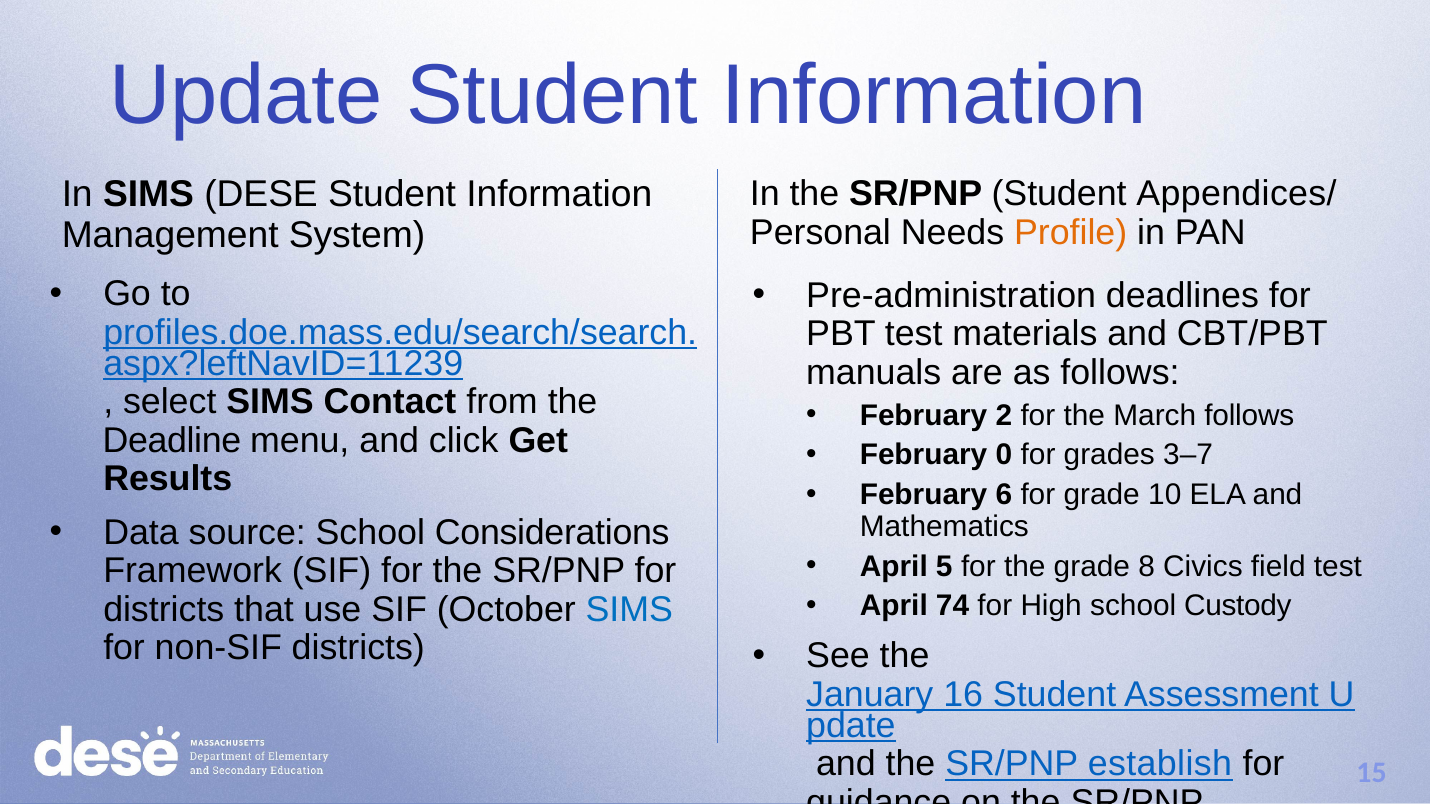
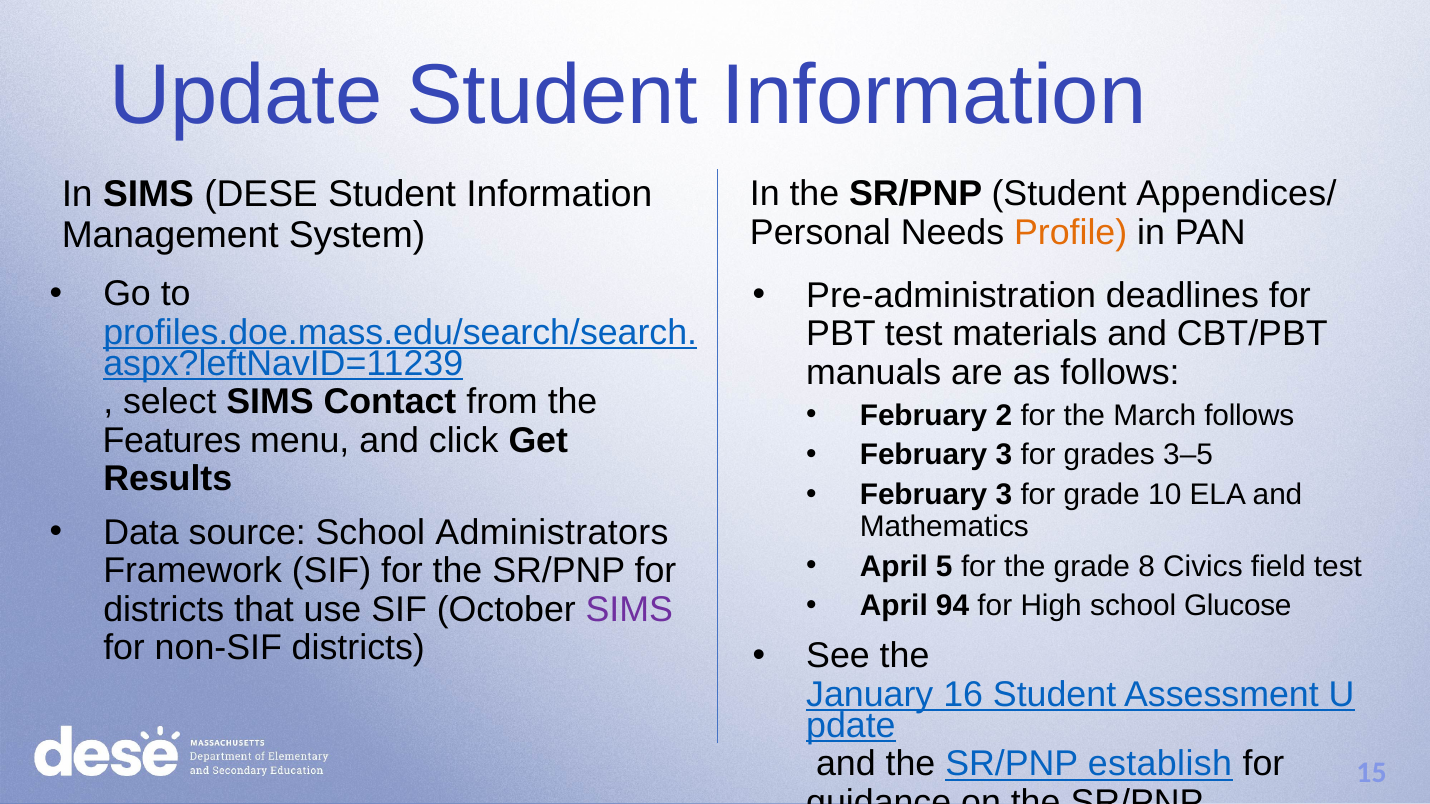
Deadline: Deadline -> Features
0 at (1004, 455): 0 -> 3
3–7: 3–7 -> 3–5
6 at (1004, 495): 6 -> 3
Considerations: Considerations -> Administrators
74: 74 -> 94
Custody: Custody -> Glucose
SIMS at (629, 610) colour: blue -> purple
